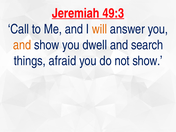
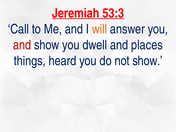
49:3: 49:3 -> 53:3
and at (22, 45) colour: orange -> red
search: search -> places
afraid: afraid -> heard
